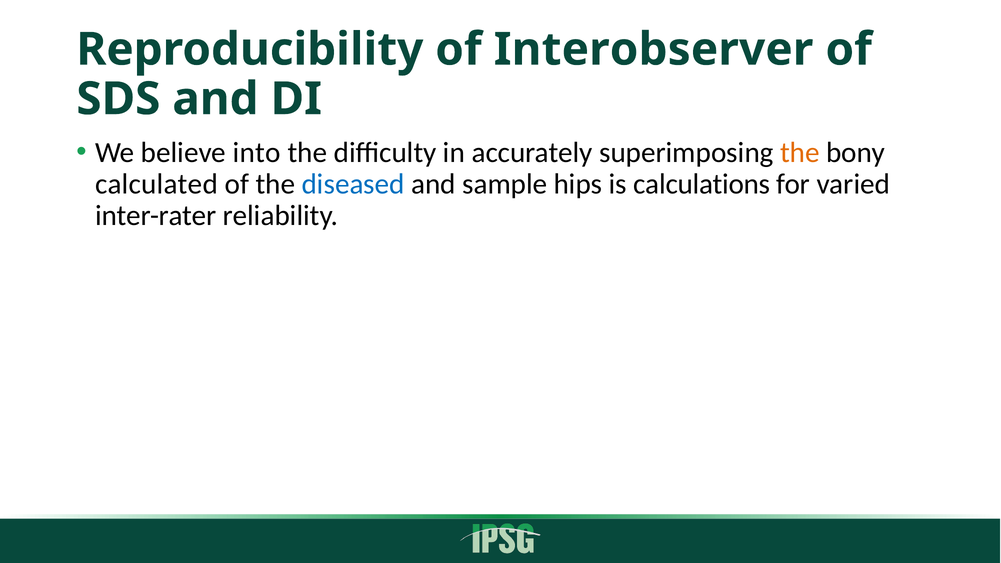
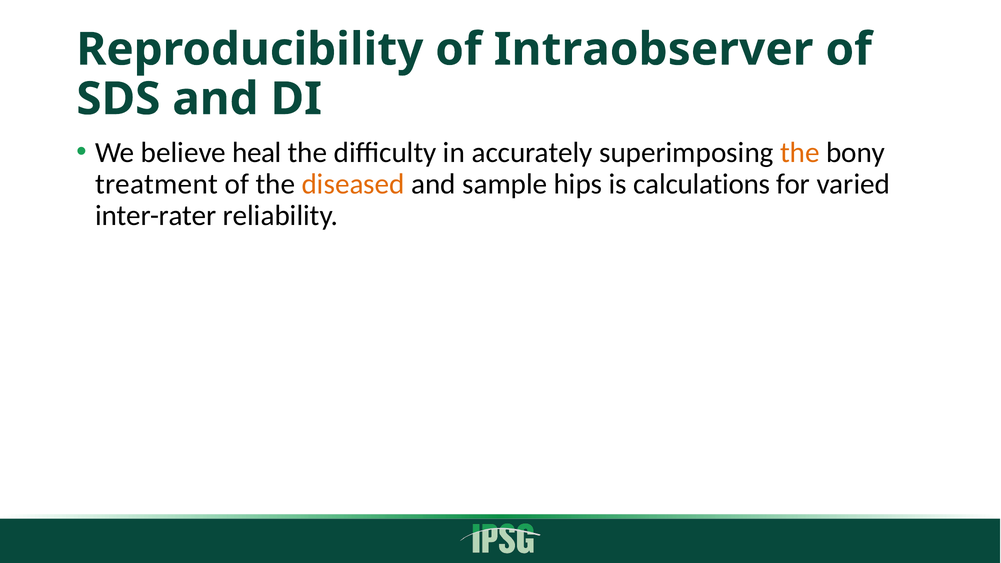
Interobserver: Interobserver -> Intraobserver
into: into -> heal
calculated: calculated -> treatment
diseased colour: blue -> orange
